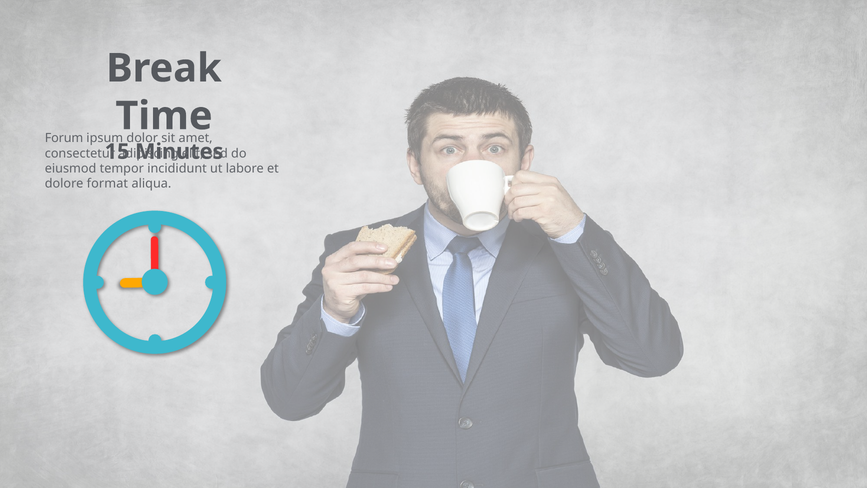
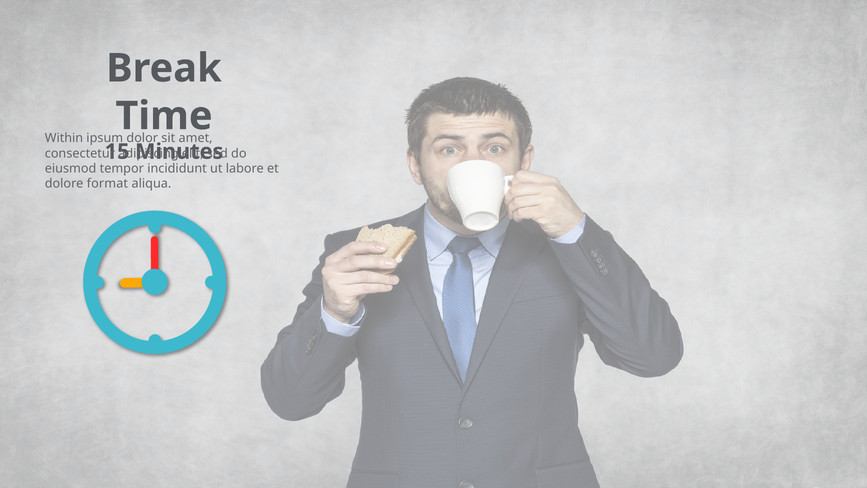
Forum: Forum -> Within
